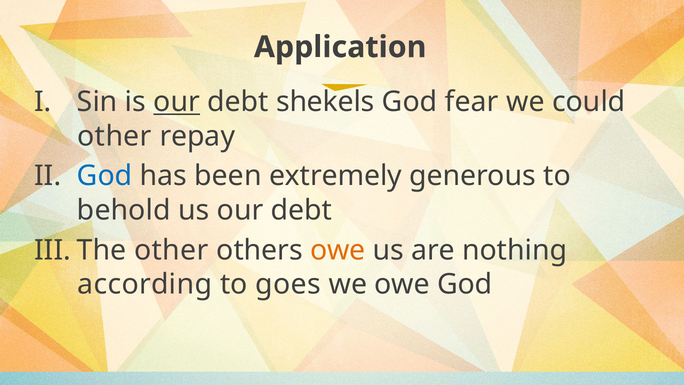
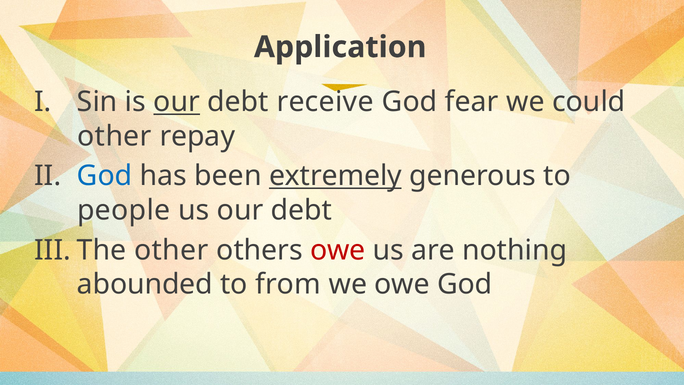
shekels: shekels -> receive
extremely underline: none -> present
behold: behold -> people
owe at (338, 250) colour: orange -> red
according: according -> abounded
goes: goes -> from
